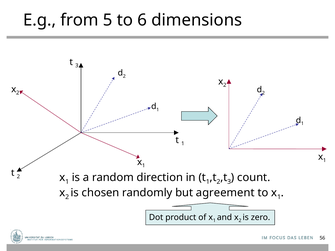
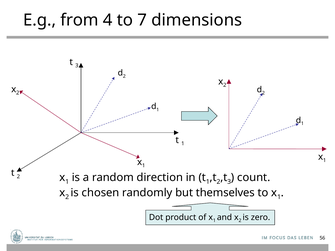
5: 5 -> 4
6: 6 -> 7
agreement: agreement -> themselves
